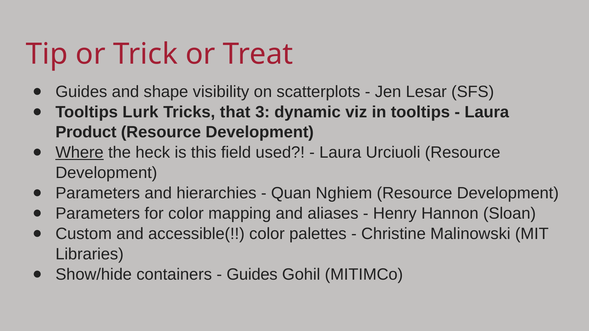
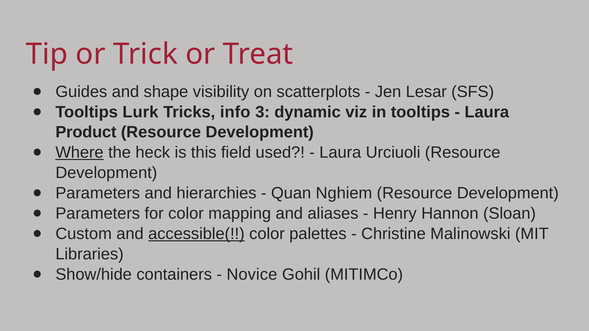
that: that -> info
accessible( underline: none -> present
Guides at (252, 275): Guides -> Novice
